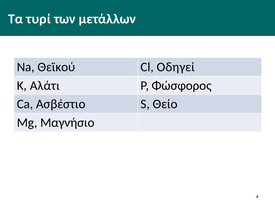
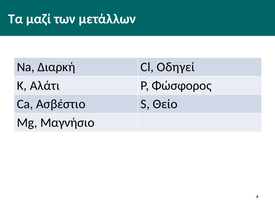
τυρί: τυρί -> μαζί
Θεϊκού: Θεϊκού -> Διαρκή
